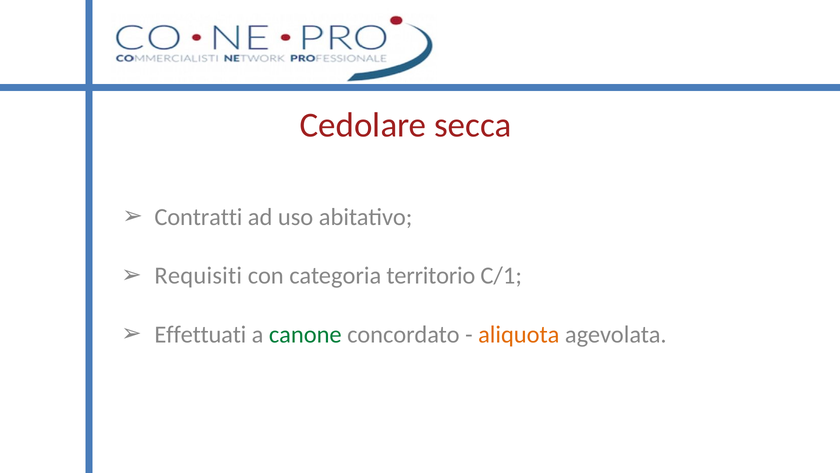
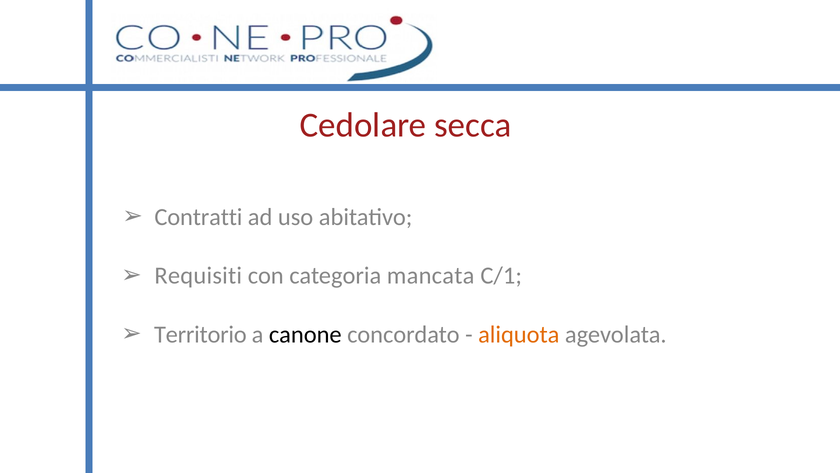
territorio: territorio -> mancata
Effettuati: Effettuati -> Territorio
canone colour: green -> black
